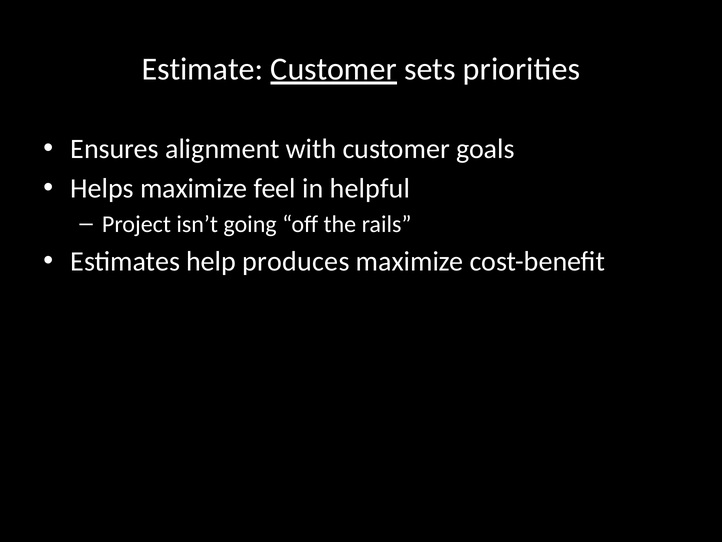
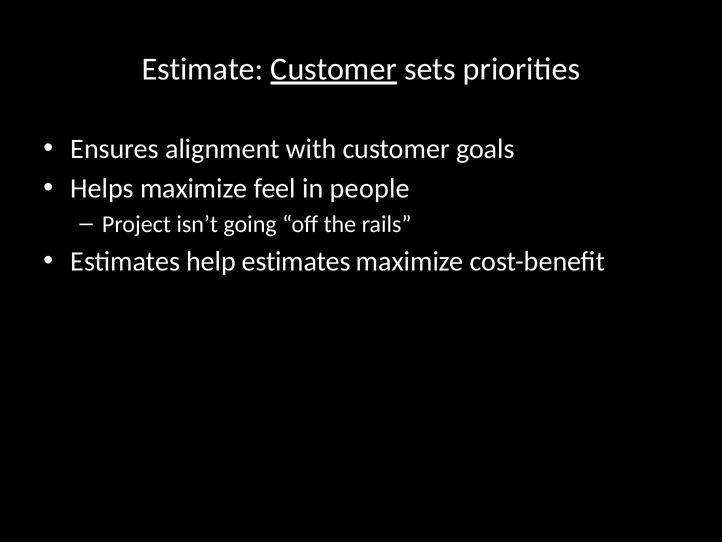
helpful: helpful -> people
help produces: produces -> estimates
